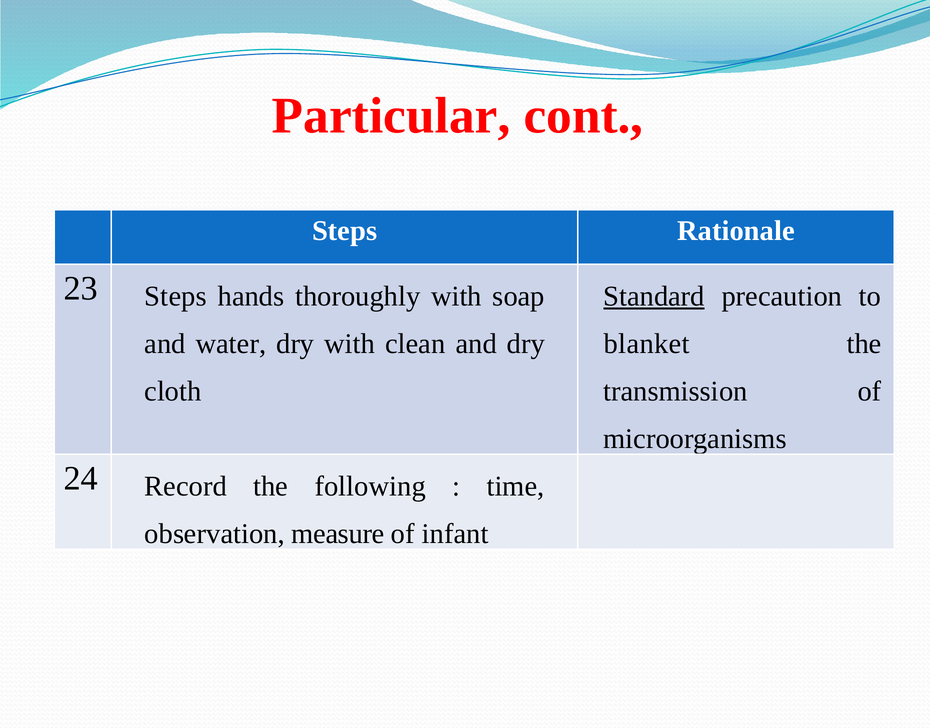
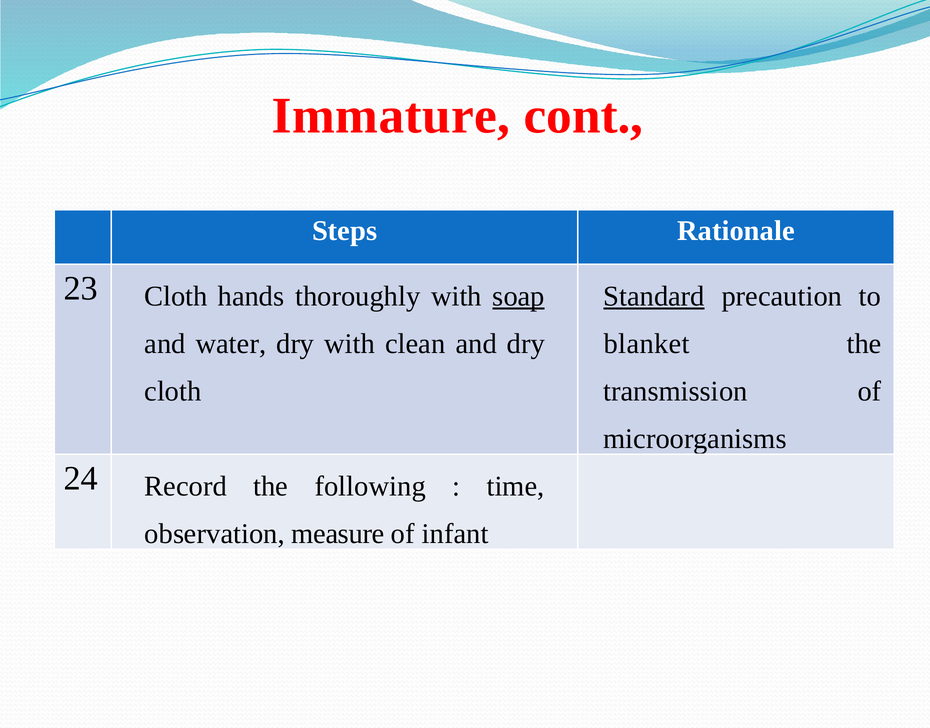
Particular: Particular -> Immature
23 Steps: Steps -> Cloth
soap underline: none -> present
